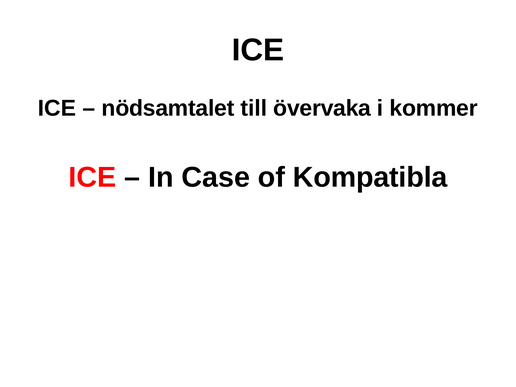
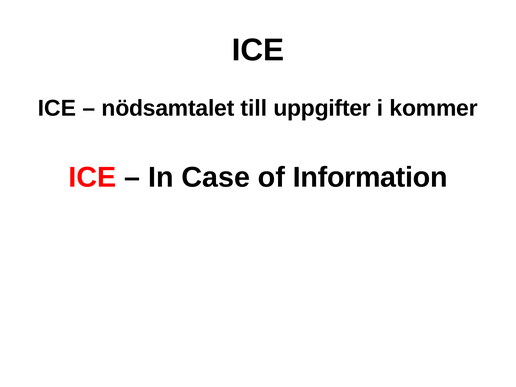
övervaka: övervaka -> uppgifter
Kompatibla: Kompatibla -> Information
